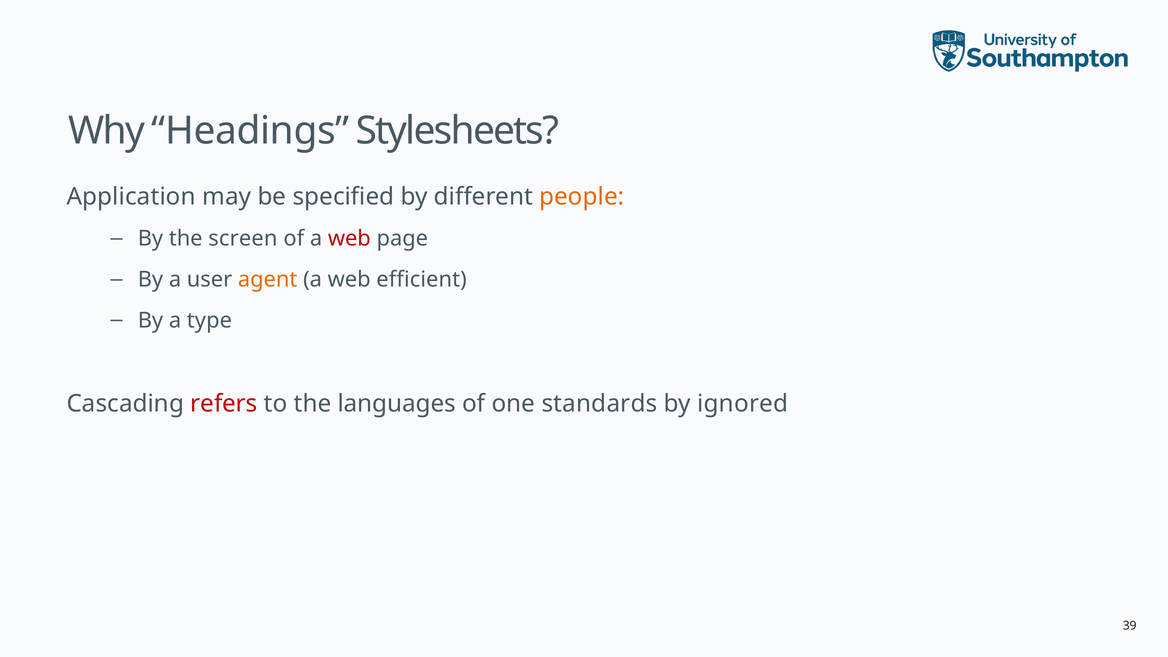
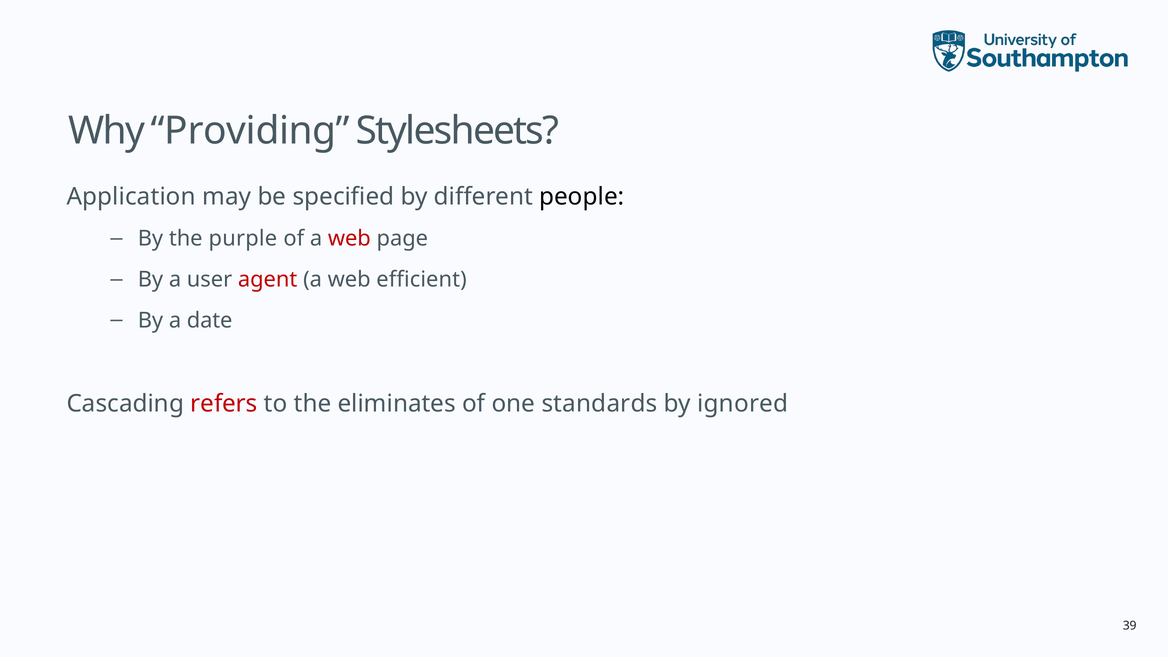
Headings: Headings -> Providing
people colour: orange -> black
screen: screen -> purple
agent colour: orange -> red
type: type -> date
languages: languages -> eliminates
